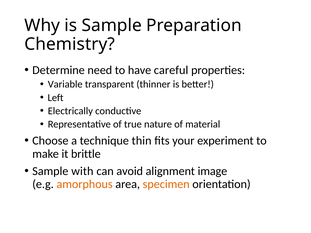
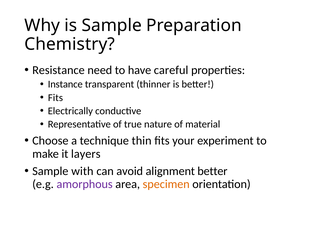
Determine: Determine -> Resistance
Variable: Variable -> Instance
Left at (56, 98): Left -> Fits
brittle: brittle -> layers
alignment image: image -> better
amorphous colour: orange -> purple
